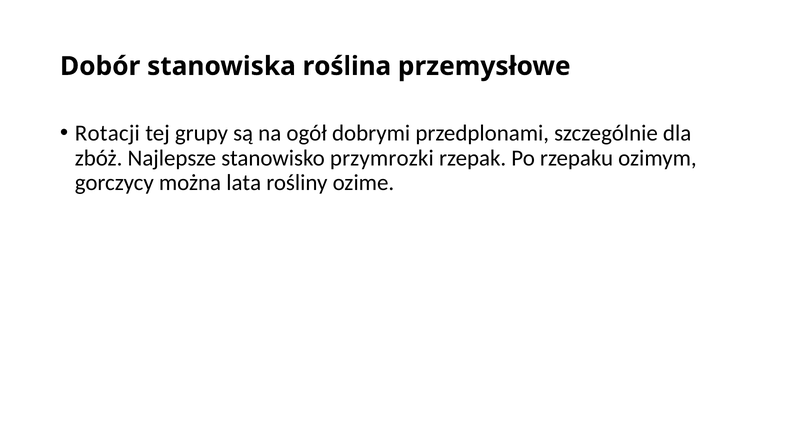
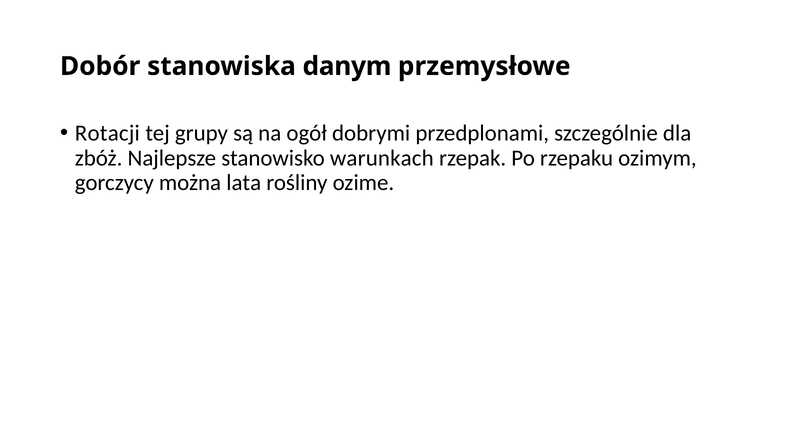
roślina: roślina -> danym
przymrozki: przymrozki -> warunkach
